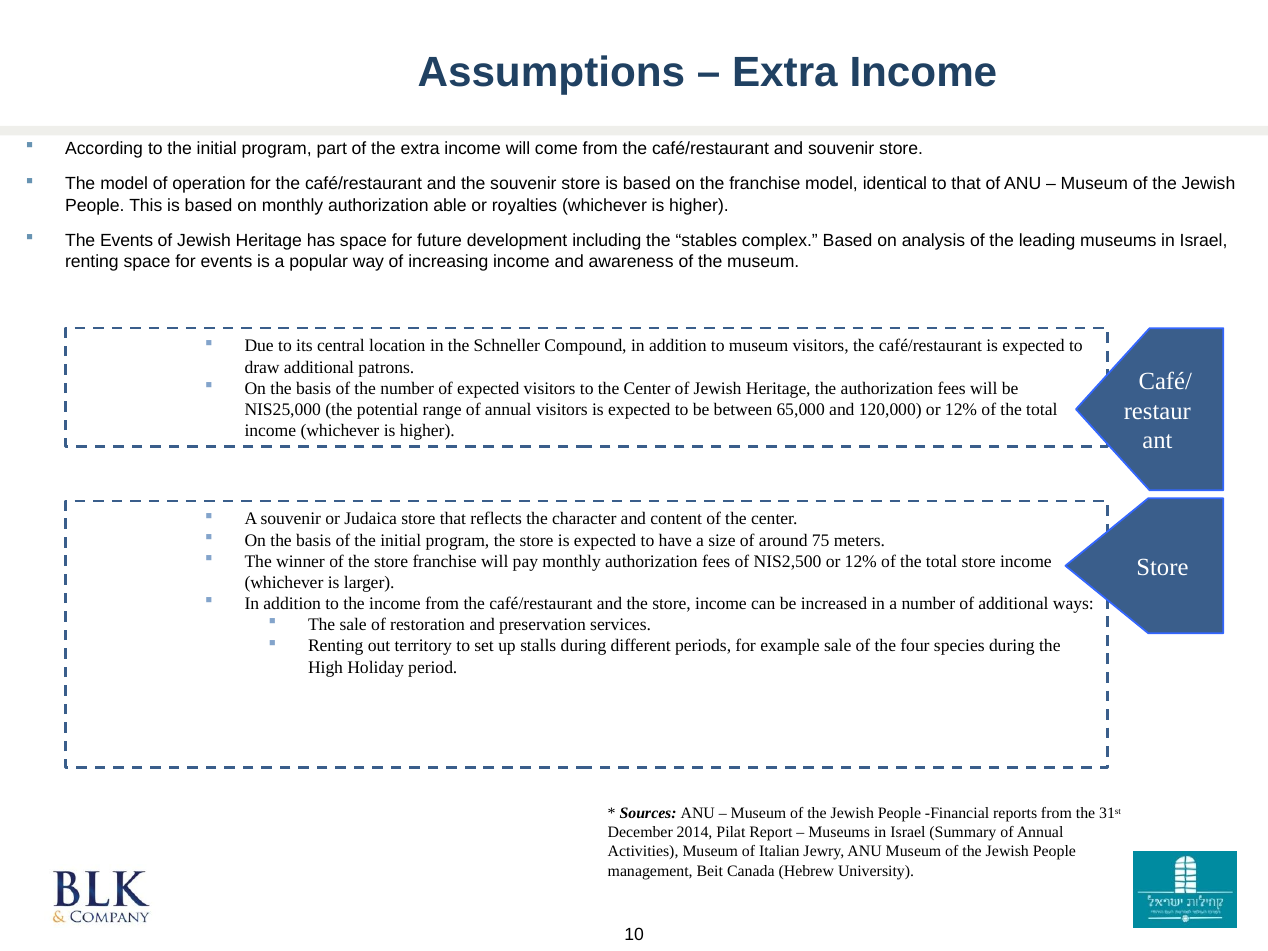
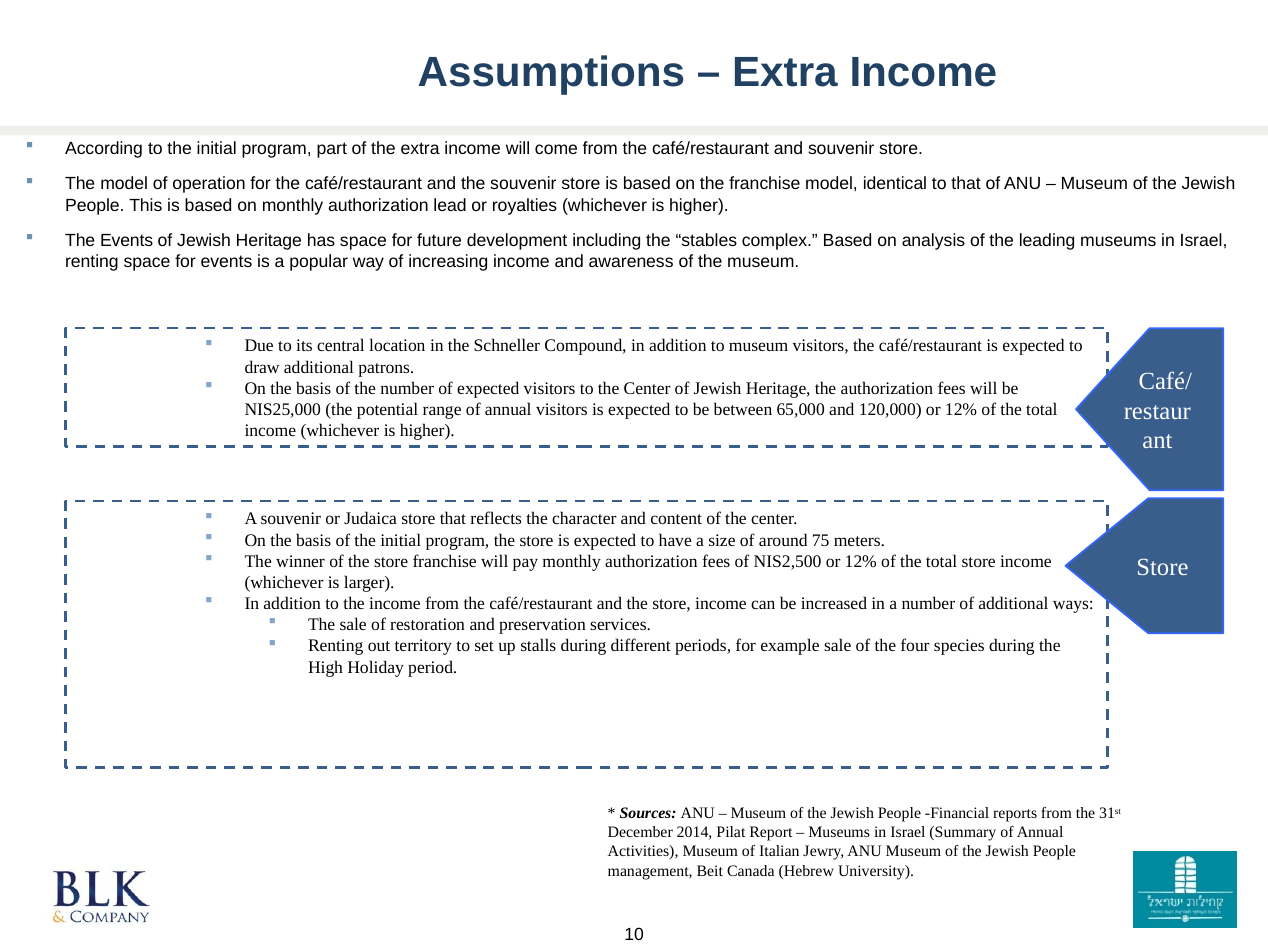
able: able -> lead
